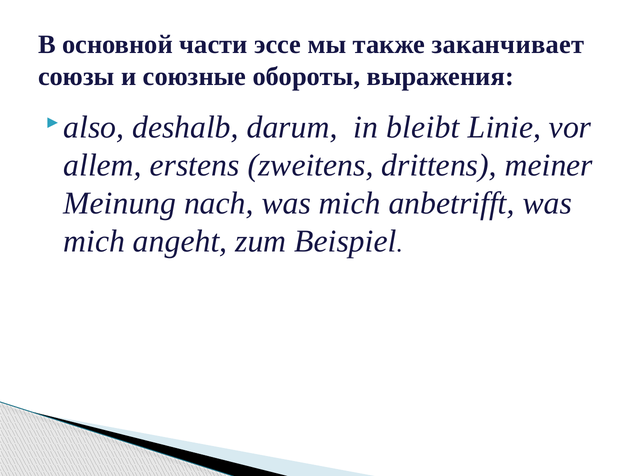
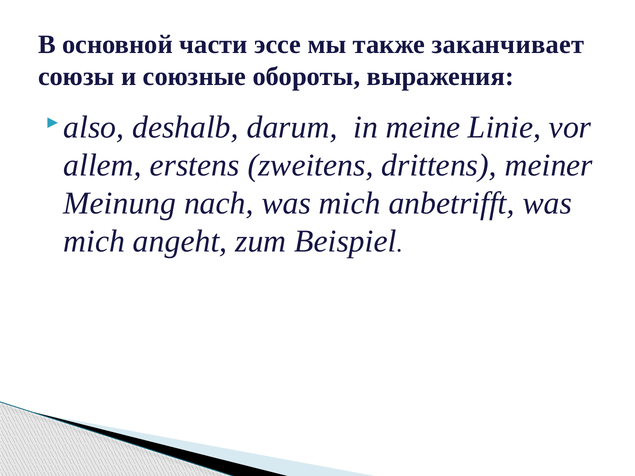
bleibt: bleibt -> meine
